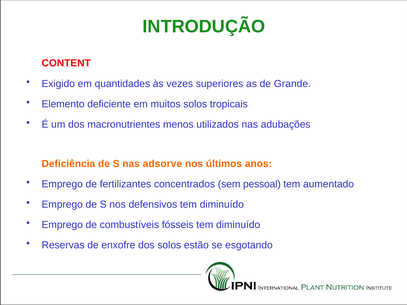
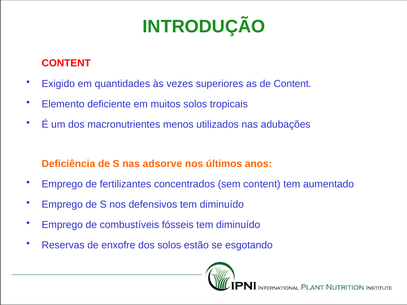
de Grande: Grande -> Content
sem pessoal: pessoal -> content
